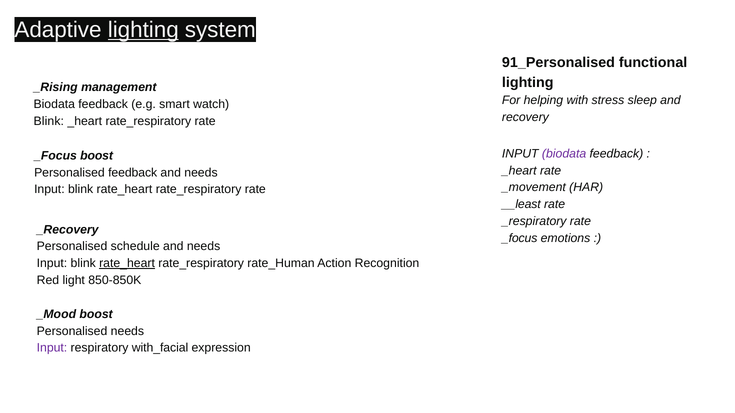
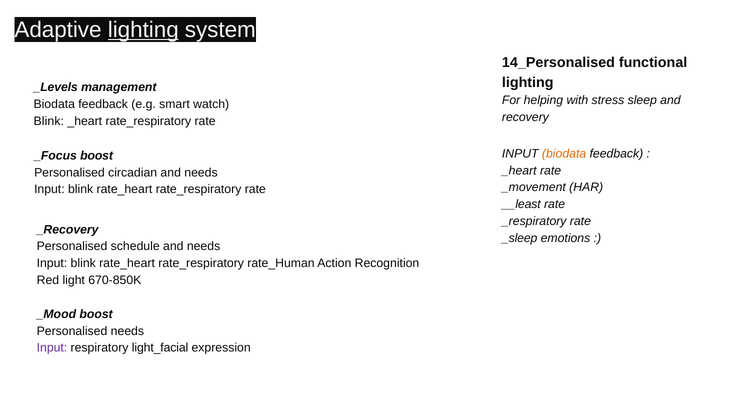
91_Personalised: 91_Personalised -> 14_Personalised
_Rising: _Rising -> _Levels
biodata at (564, 154) colour: purple -> orange
Personalised feedback: feedback -> circadian
_focus at (520, 238): _focus -> _sleep
rate_heart at (127, 264) underline: present -> none
850-850K: 850-850K -> 670-850K
with_facial: with_facial -> light_facial
